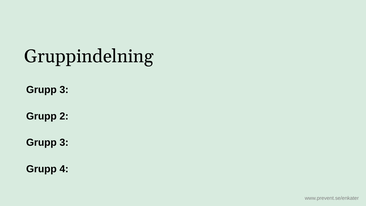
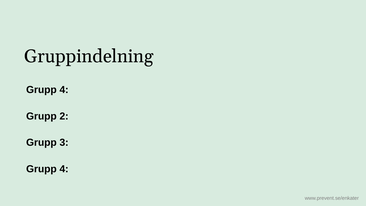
3 at (64, 90): 3 -> 4
